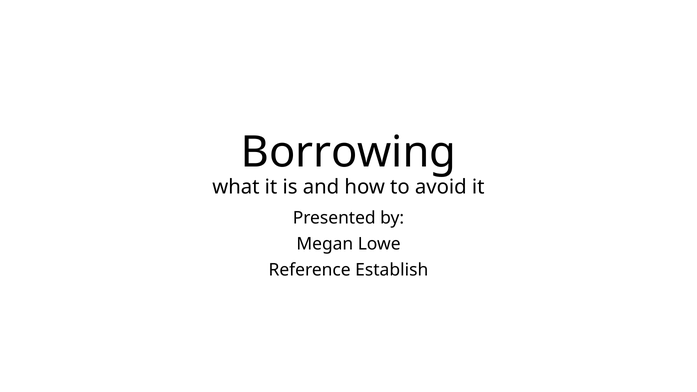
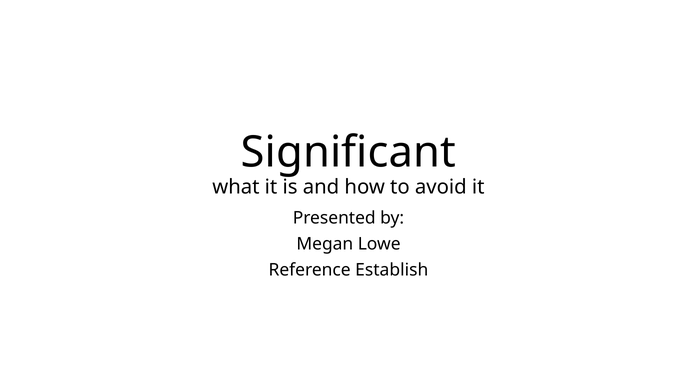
Borrowing: Borrowing -> Significant
